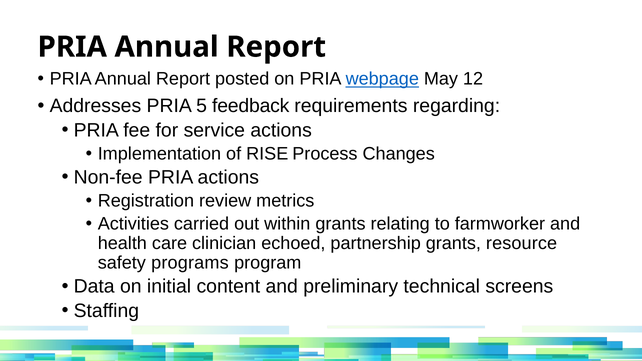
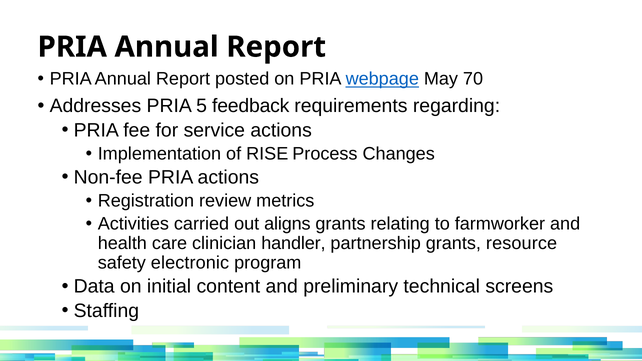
12: 12 -> 70
within: within -> aligns
echoed: echoed -> handler
programs: programs -> electronic
